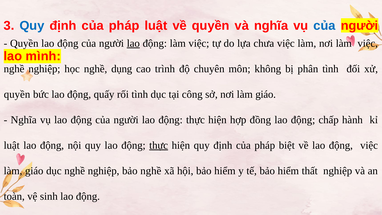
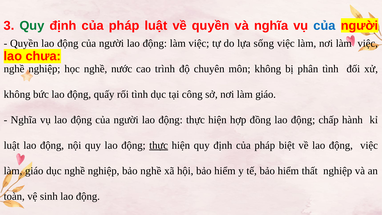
Quy at (32, 26) colour: blue -> green
lao at (133, 43) underline: present -> none
chưa: chưa -> sống
mình: mình -> chưa
dụng: dụng -> nước
quyền at (17, 94): quyền -> không
